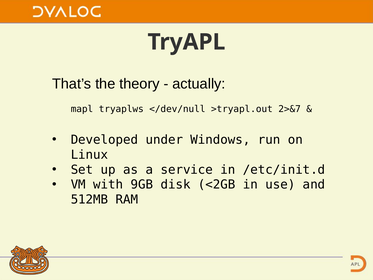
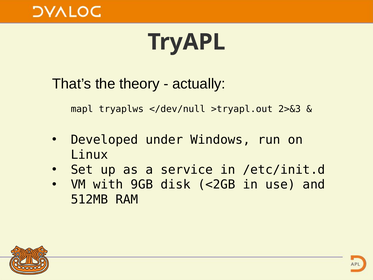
2>&7: 2>&7 -> 2>&3
